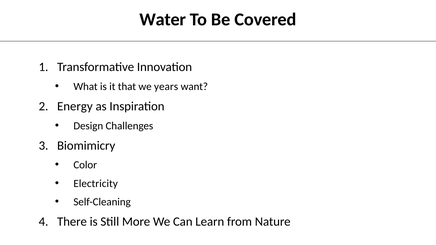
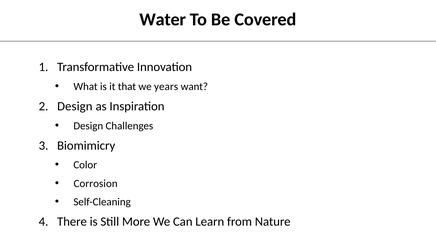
Energy at (75, 106): Energy -> Design
Electricity: Electricity -> Corrosion
